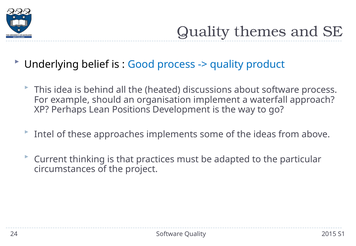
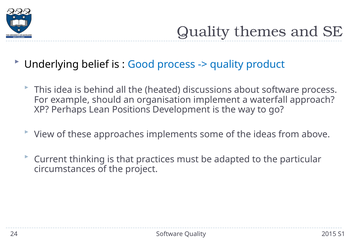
Intel: Intel -> View
